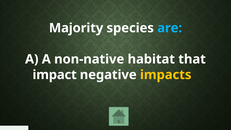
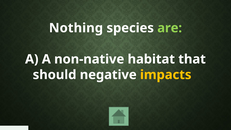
Majority: Majority -> Nothing
are colour: light blue -> light green
impact: impact -> should
